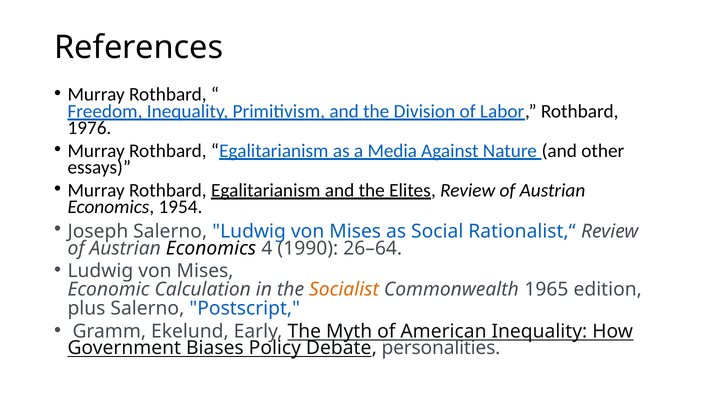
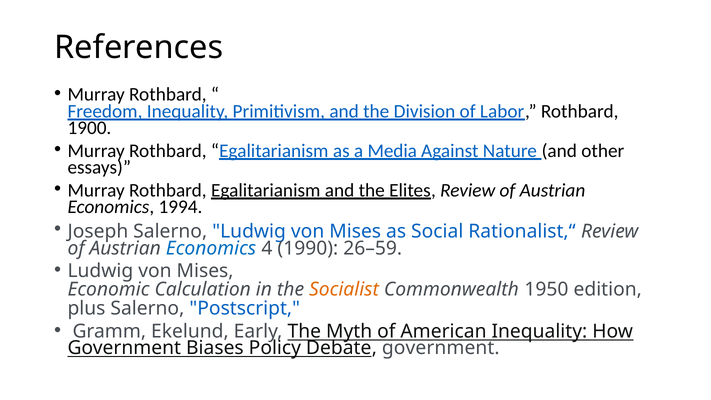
1976: 1976 -> 1900
1954: 1954 -> 1994
Economics at (211, 248) colour: black -> blue
26–64: 26–64 -> 26–59
1965: 1965 -> 1950
Debate personalities: personalities -> government
